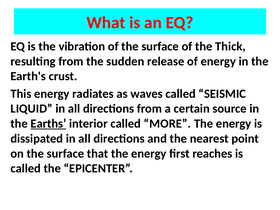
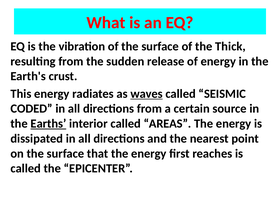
waves underline: none -> present
LIQUID: LIQUID -> CODED
MORE: MORE -> AREAS
